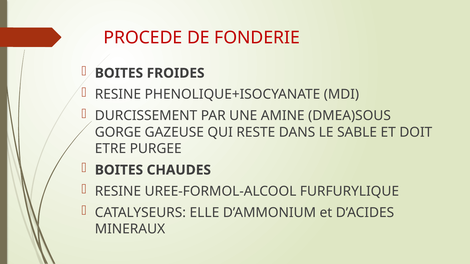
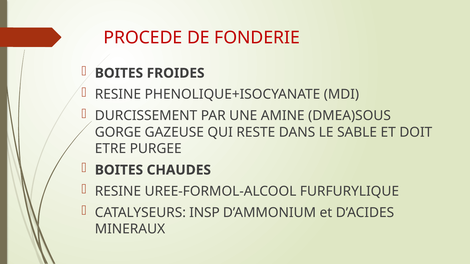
ELLE: ELLE -> INSP
